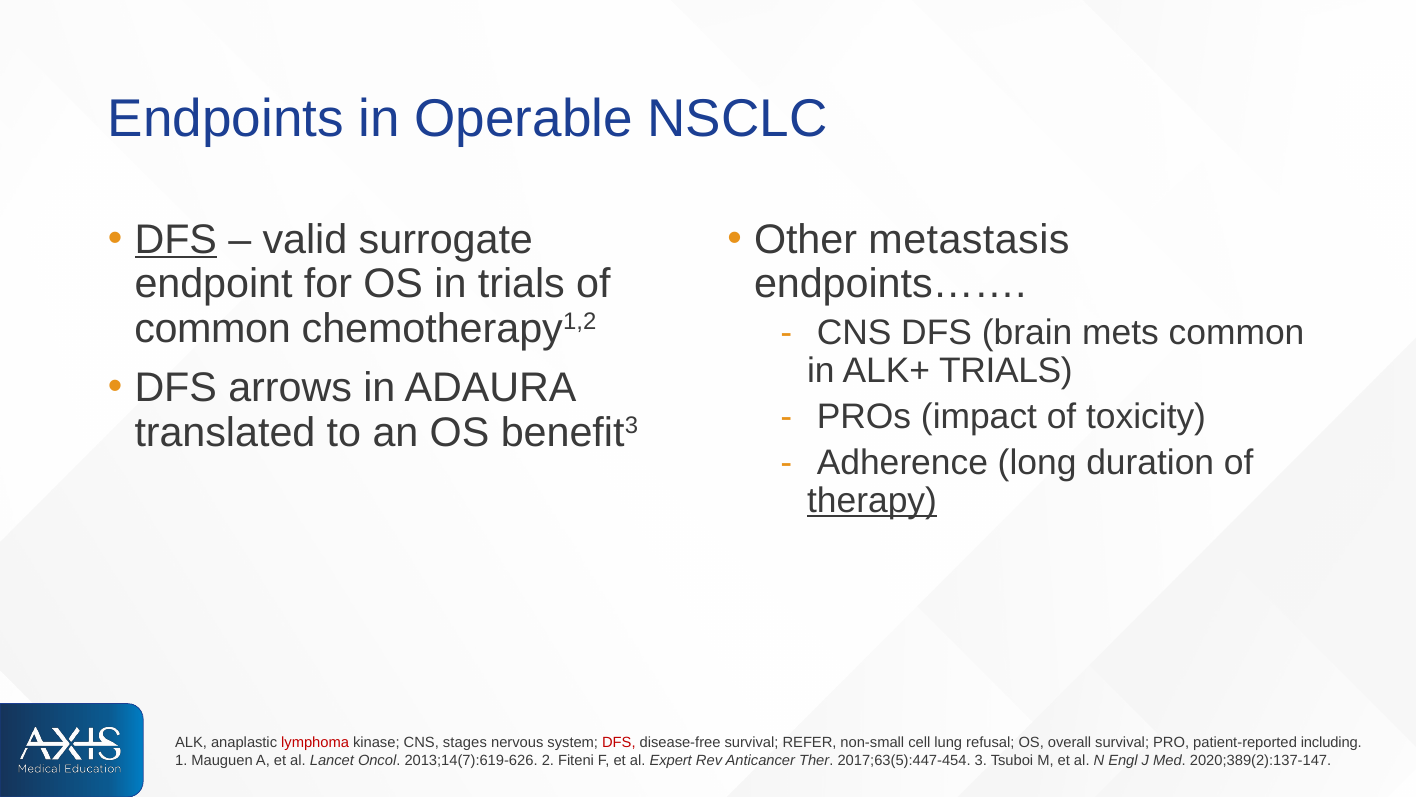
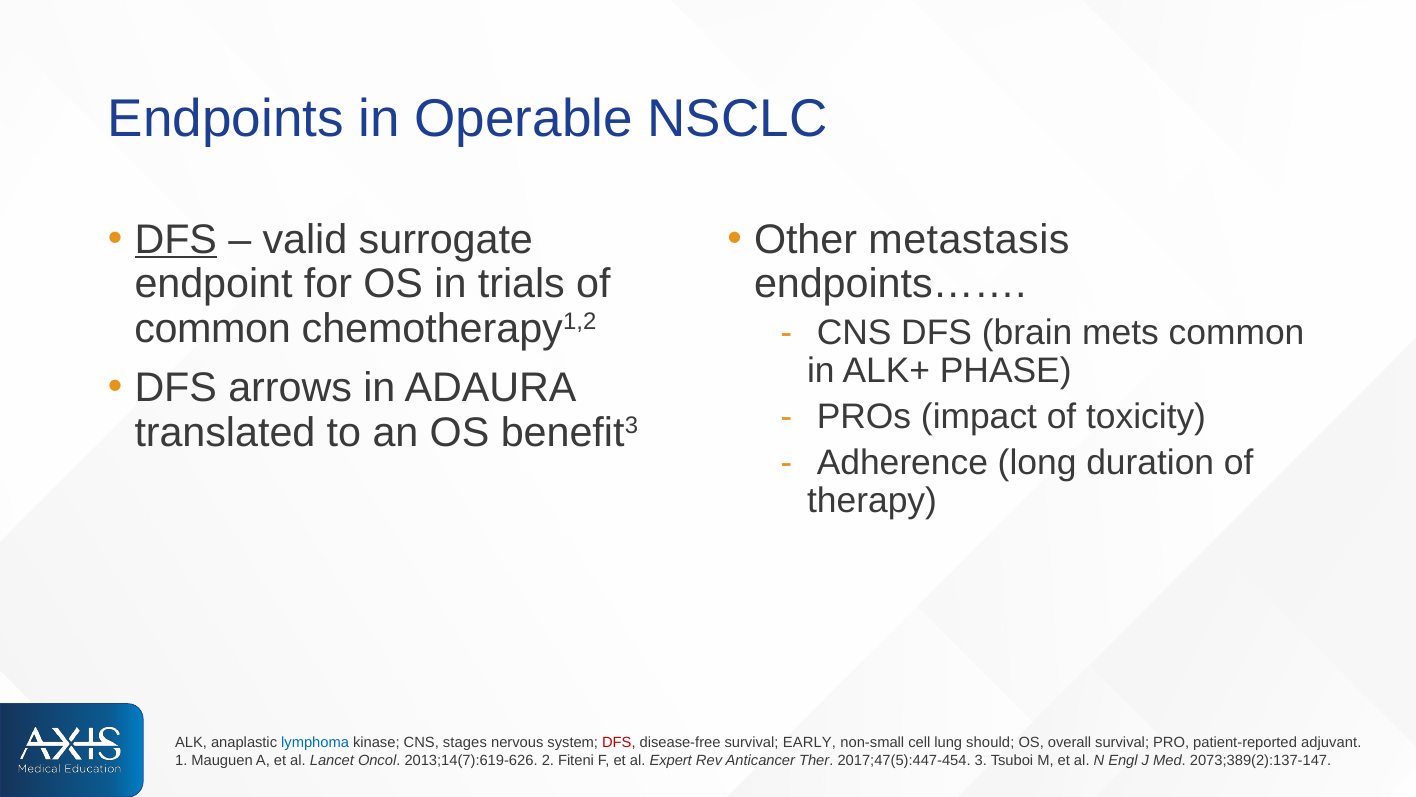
ALK+ TRIALS: TRIALS -> PHASE
therapy underline: present -> none
lymphoma colour: red -> blue
REFER: REFER -> EARLY
refusal: refusal -> should
including: including -> adjuvant
2017;63(5):447-454: 2017;63(5):447-454 -> 2017;47(5):447-454
2020;389(2):137-147: 2020;389(2):137-147 -> 2073;389(2):137-147
